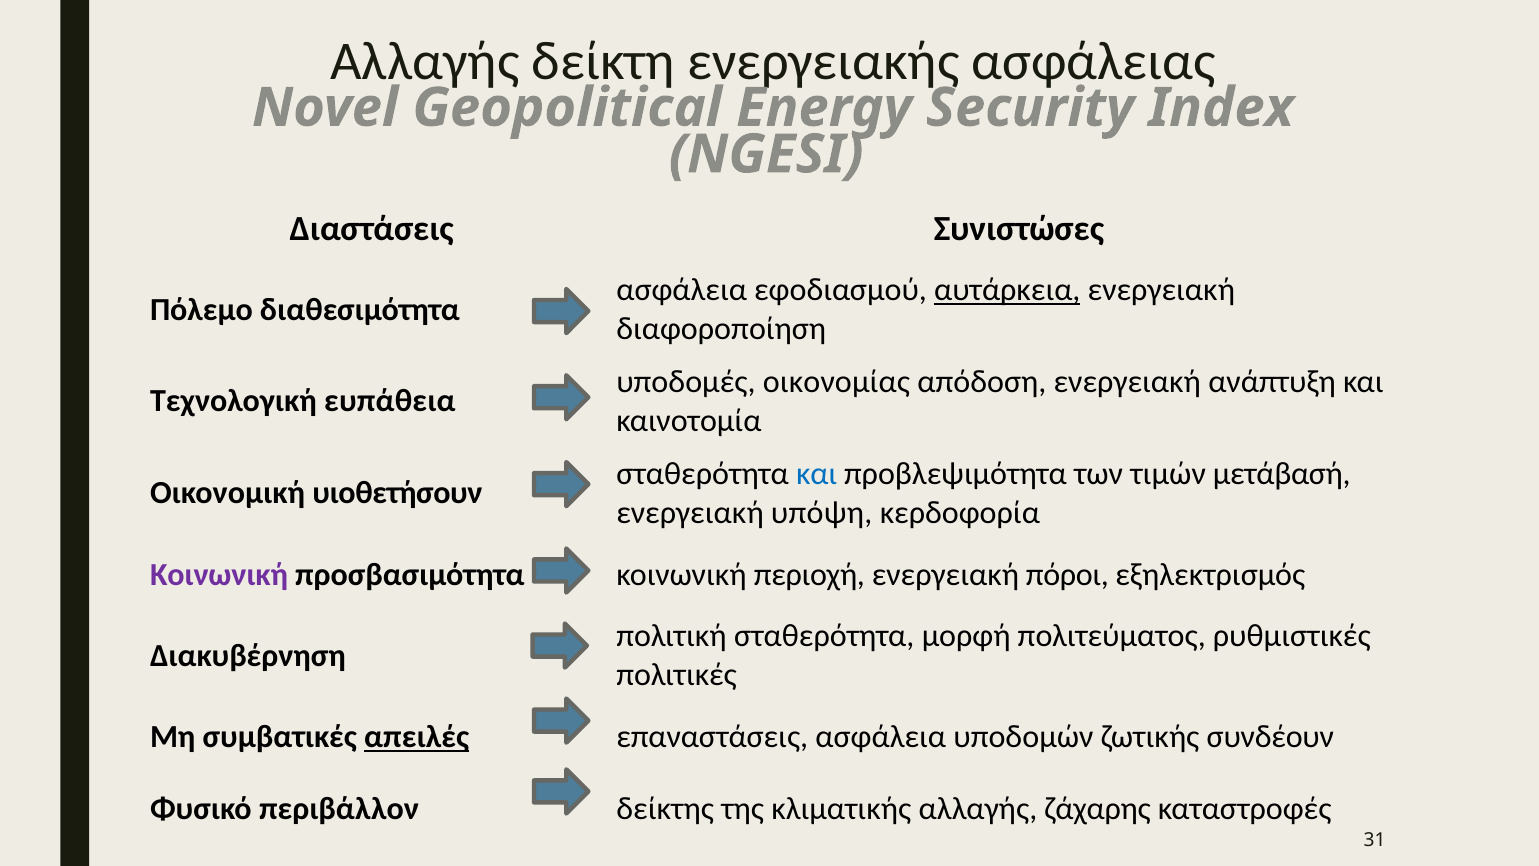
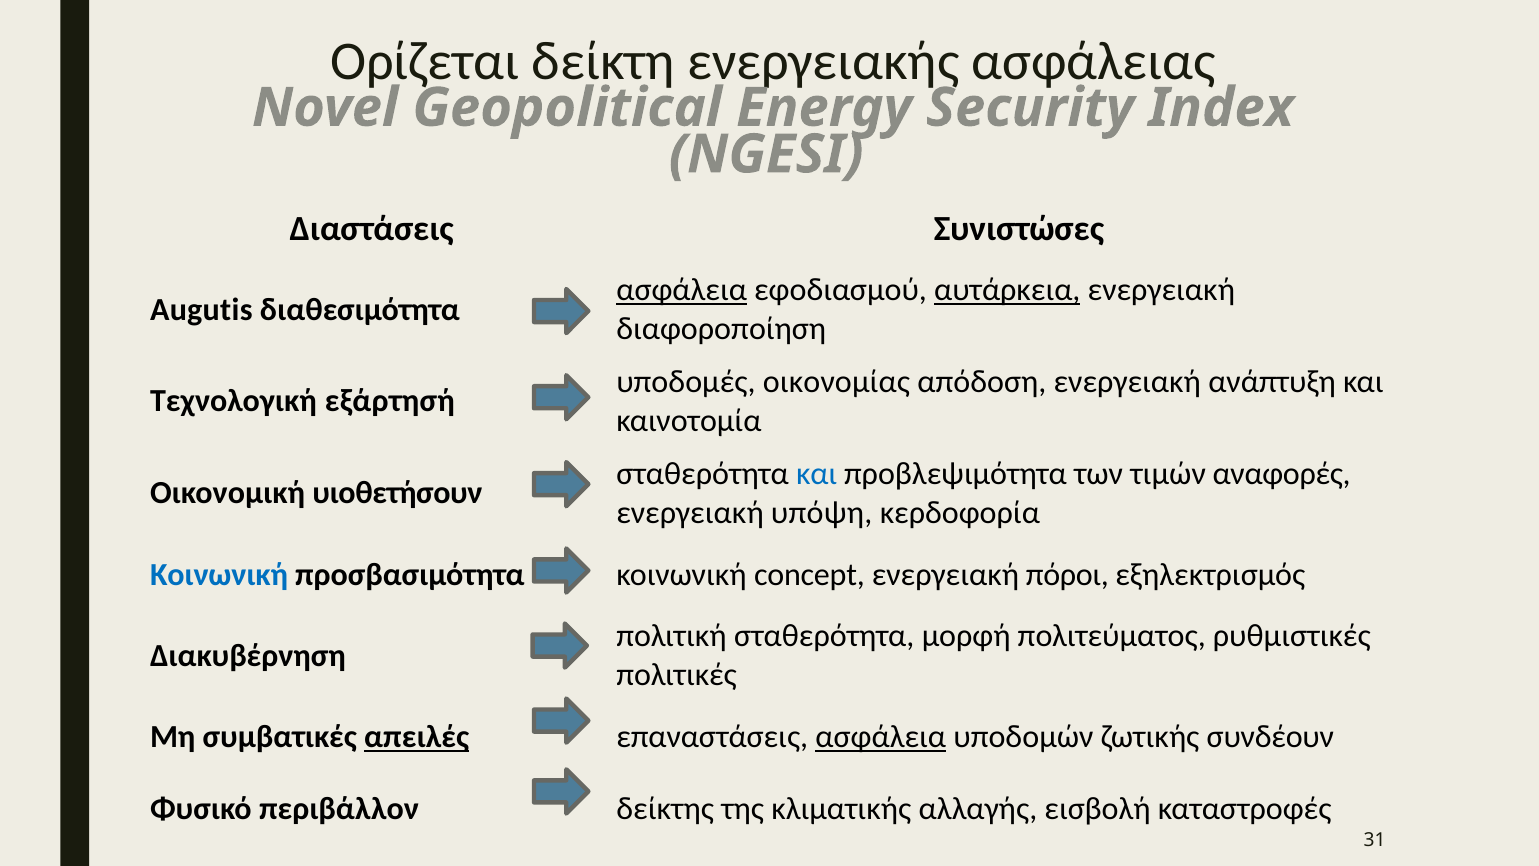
Αλλαγής at (425, 61): Αλλαγής -> Ορίζεται
ασφάλεια at (682, 290) underline: none -> present
Πόλεμο: Πόλεμο -> Augutis
ευπάθεια: ευπάθεια -> εξάρτησή
μετάβασή: μετάβασή -> αναφορές
Κοινωνική at (219, 574) colour: purple -> blue
περιοχή: περιοχή -> concept
ασφάλεια at (881, 737) underline: none -> present
ζάχαρης: ζάχαρης -> εισβολή
